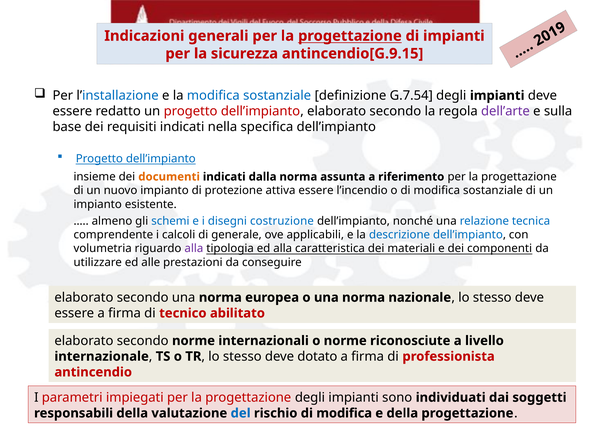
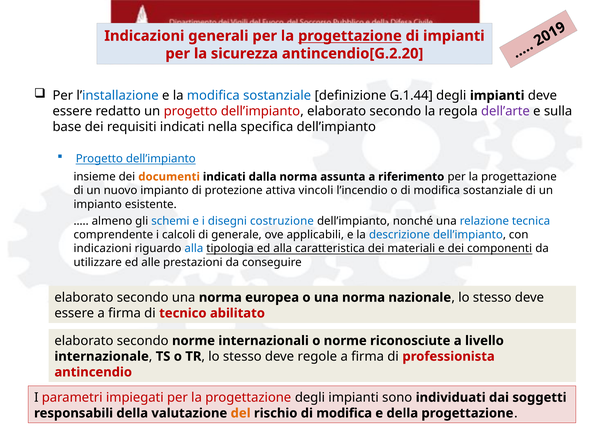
antincendio[G.9.15: antincendio[G.9.15 -> antincendio[G.2.20
G.7.54: G.7.54 -> G.1.44
attiva essere: essere -> vincoli
volumetria at (103, 248): volumetria -> indicazioni
alla at (194, 248) colour: purple -> blue
dotato: dotato -> regole
del colour: blue -> orange
